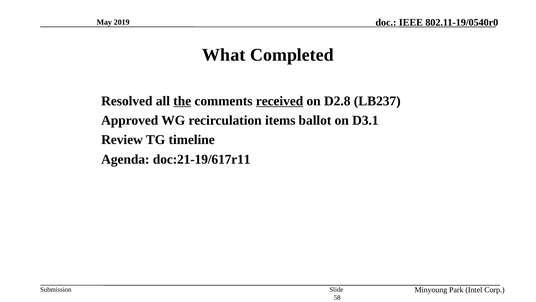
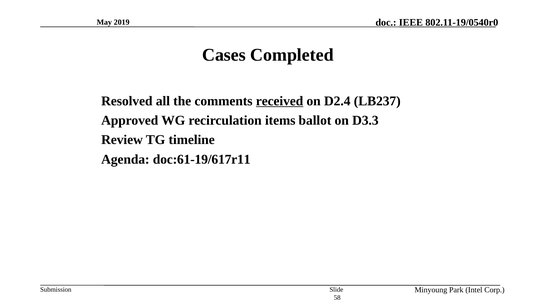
What: What -> Cases
the underline: present -> none
D2.8: D2.8 -> D2.4
D3.1: D3.1 -> D3.3
doc:21-19/617r11: doc:21-19/617r11 -> doc:61-19/617r11
